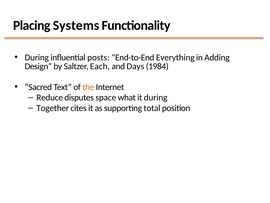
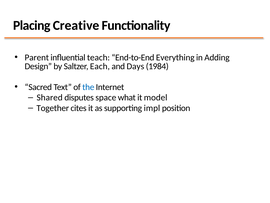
Systems: Systems -> Creative
During at (37, 57): During -> Parent
posts: posts -> teach
the colour: orange -> blue
Reduce: Reduce -> Shared
it during: during -> model
total: total -> impl
